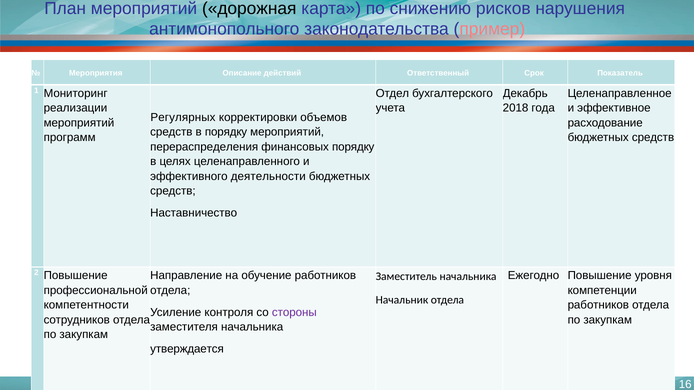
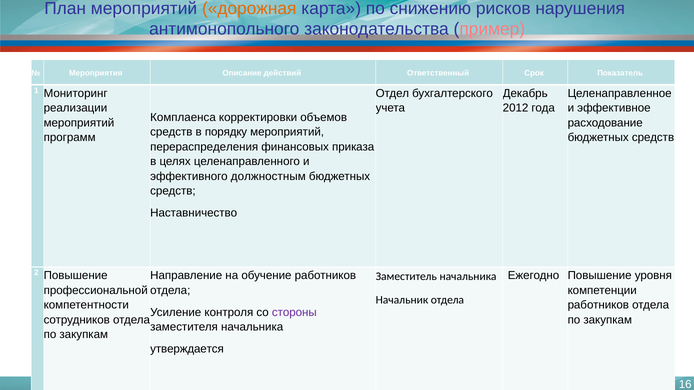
дорожная colour: black -> orange
2018: 2018 -> 2012
Регулярных: Регулярных -> Комплаенса
финансовых порядку: порядку -> приказа
деятельности: деятельности -> должностным
